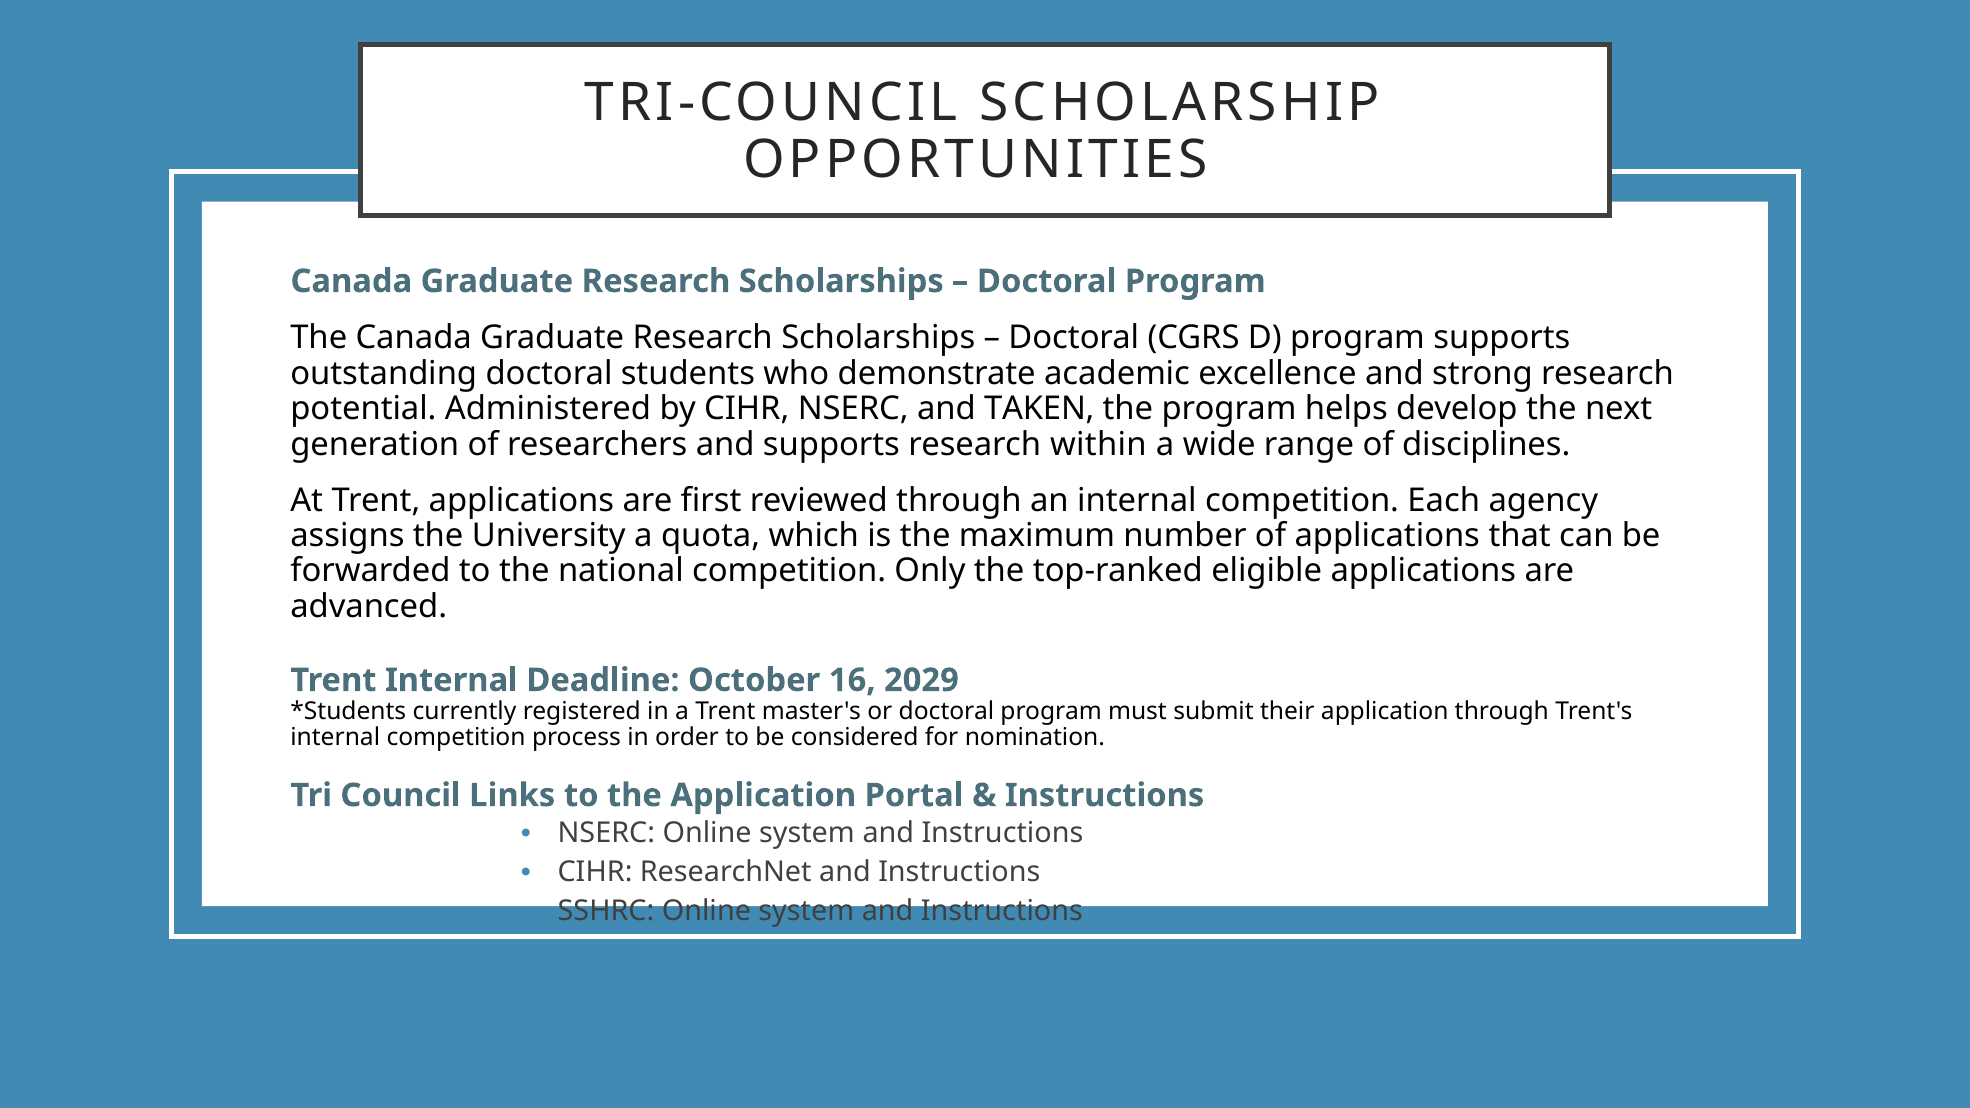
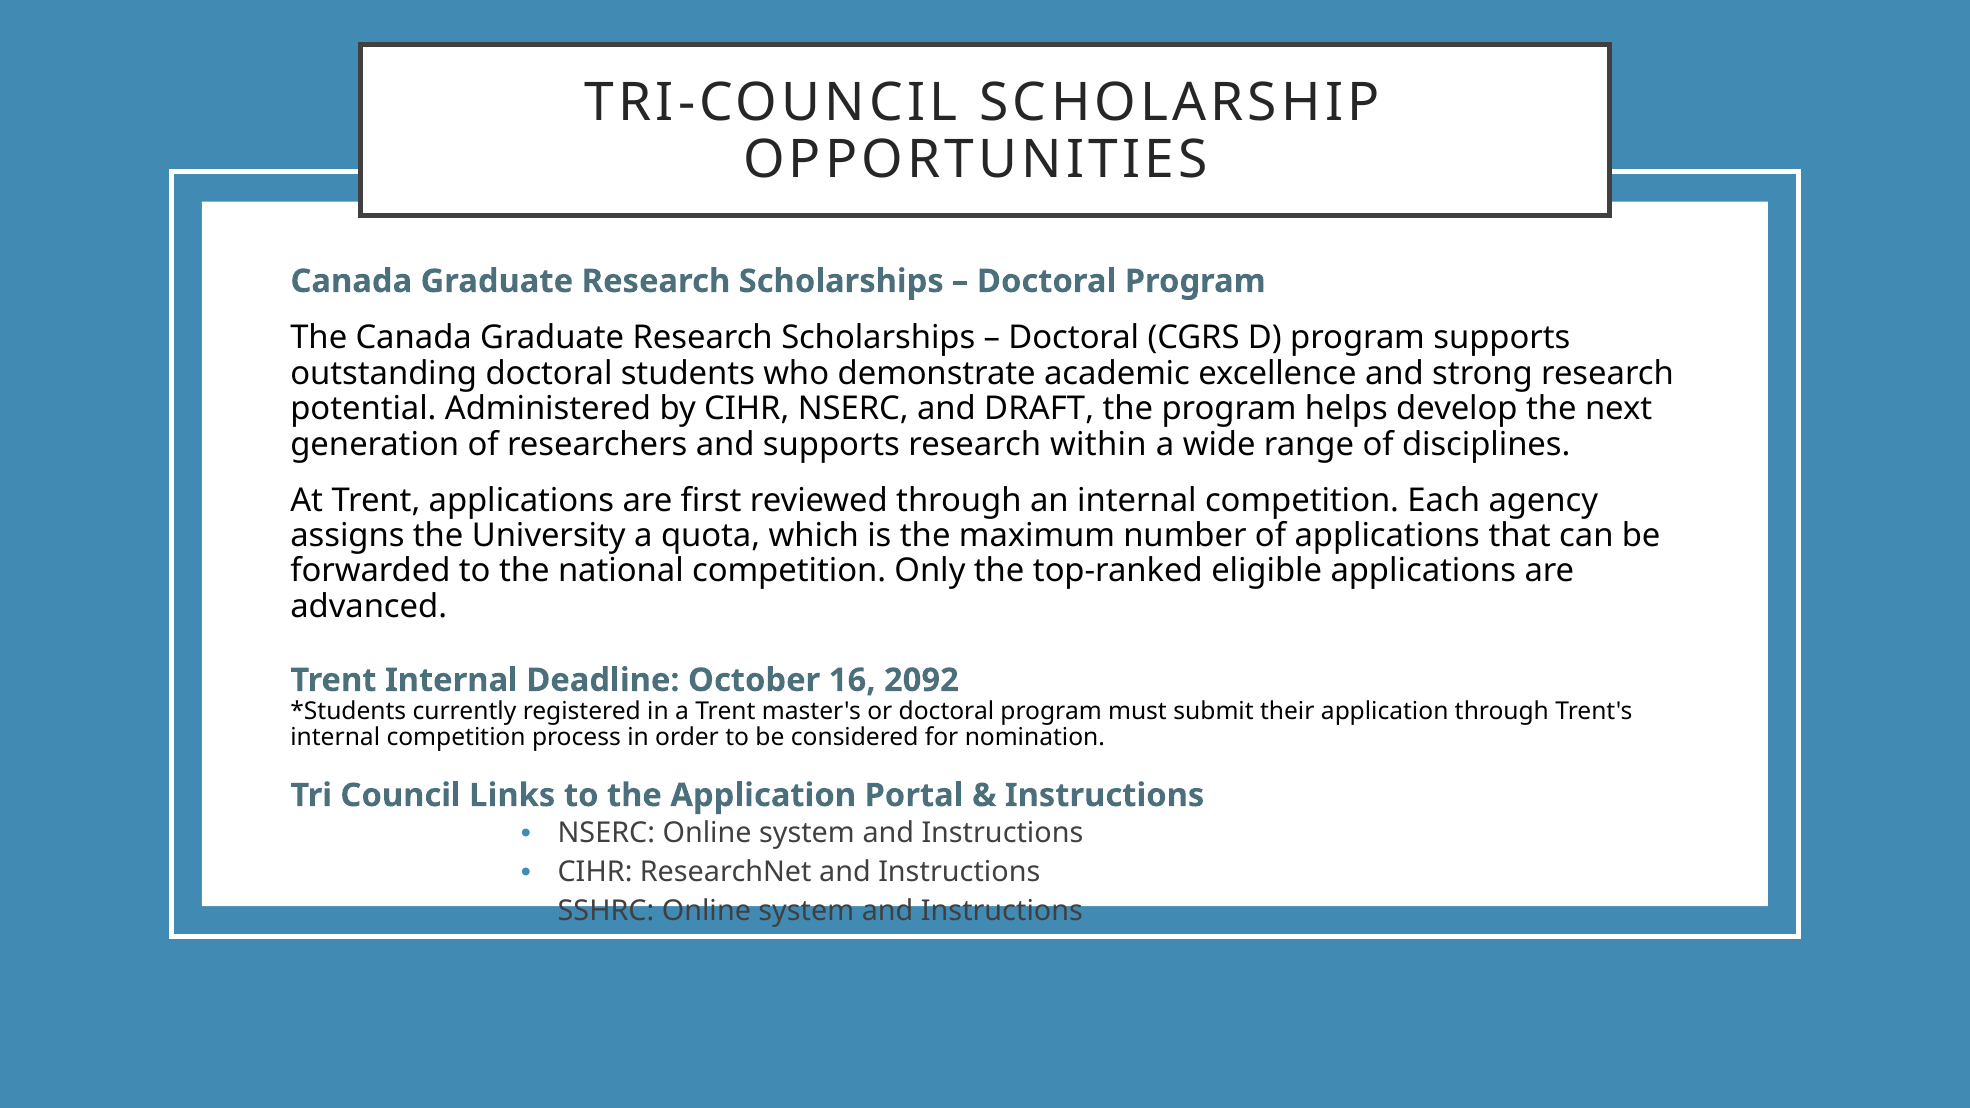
TAKEN: TAKEN -> DRAFT
2029: 2029 -> 2092
